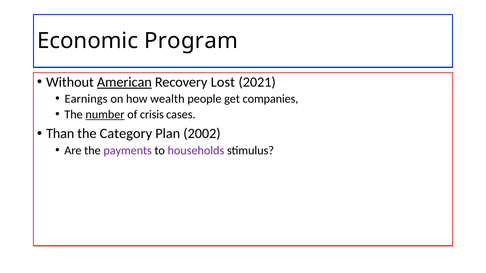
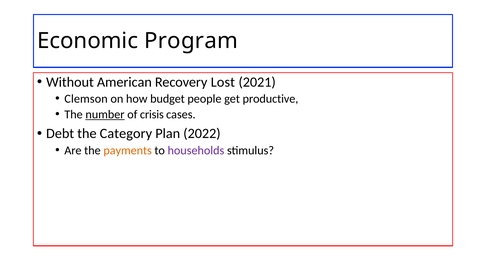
American underline: present -> none
Earnings: Earnings -> Clemson
wealth: wealth -> budget
companies: companies -> productive
Than: Than -> Debt
2002: 2002 -> 2022
payments colour: purple -> orange
